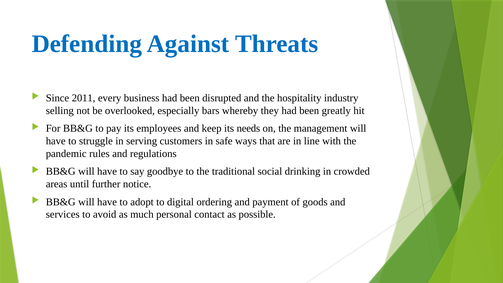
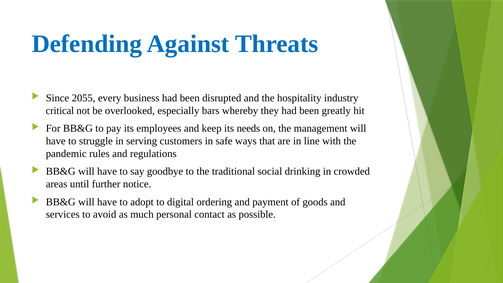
2011: 2011 -> 2055
selling: selling -> critical
